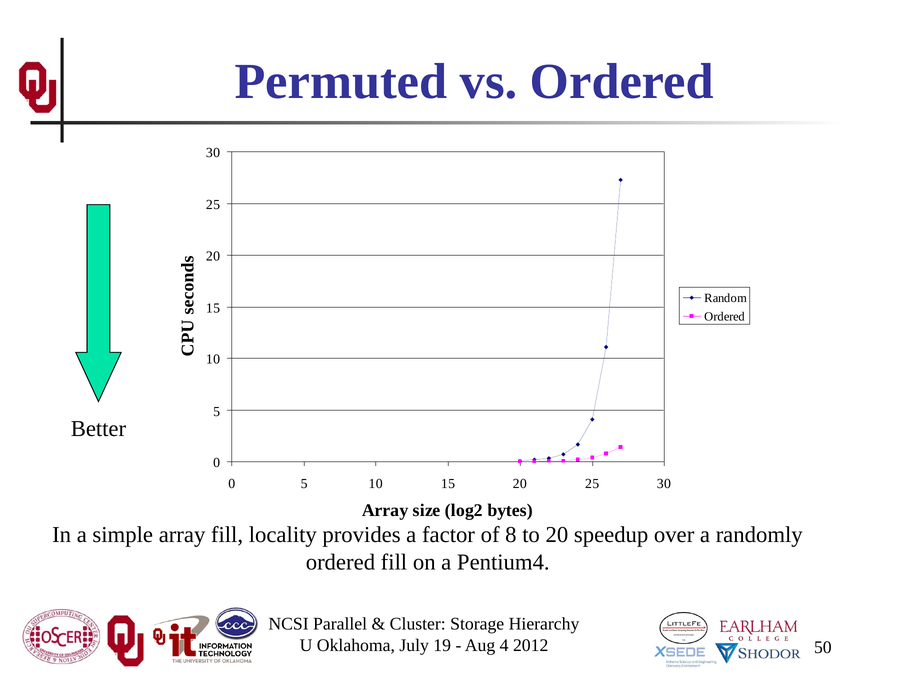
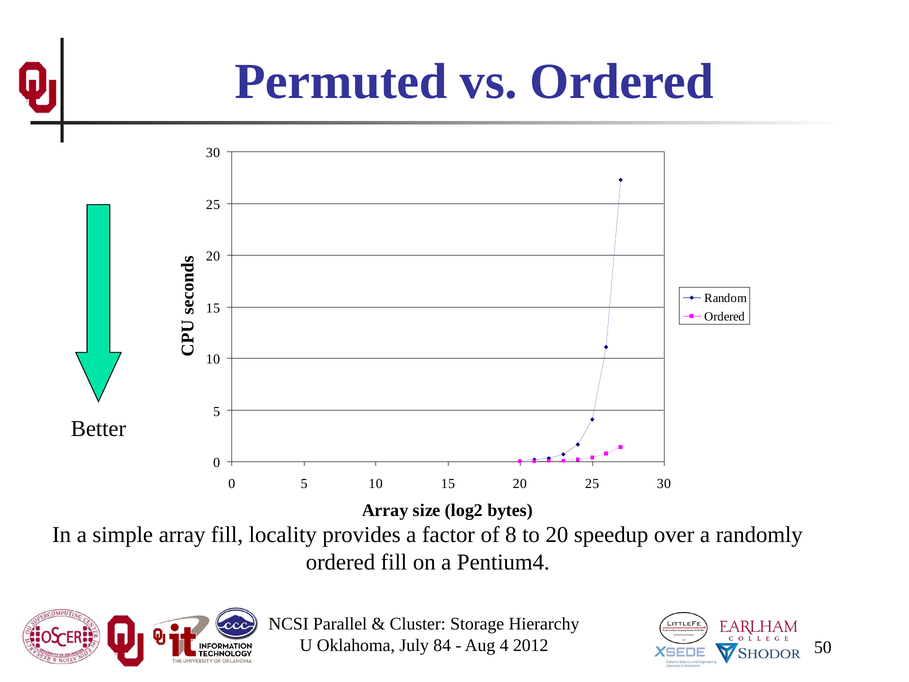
19: 19 -> 84
